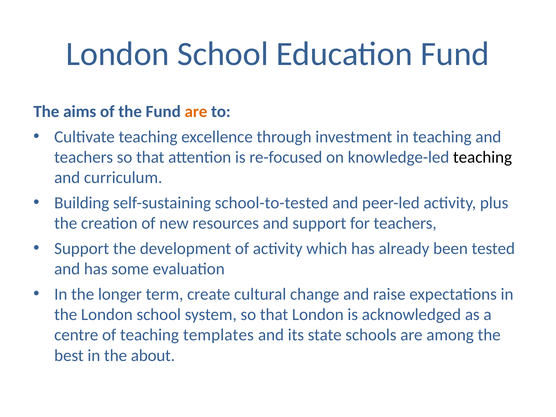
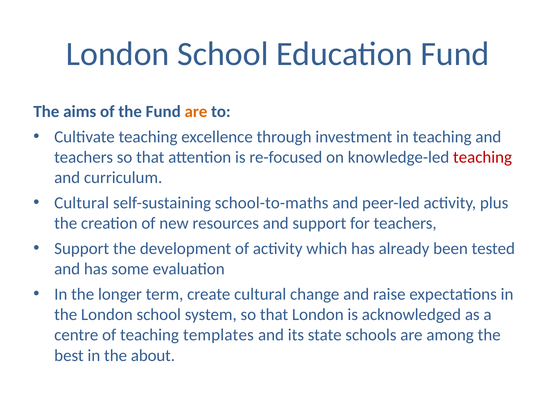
teaching at (483, 157) colour: black -> red
Building at (82, 203): Building -> Cultural
school-to-tested: school-to-tested -> school-to-maths
